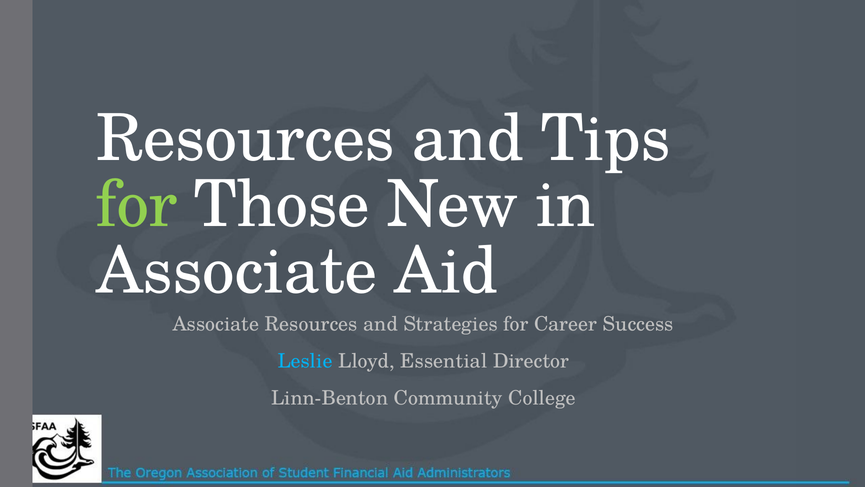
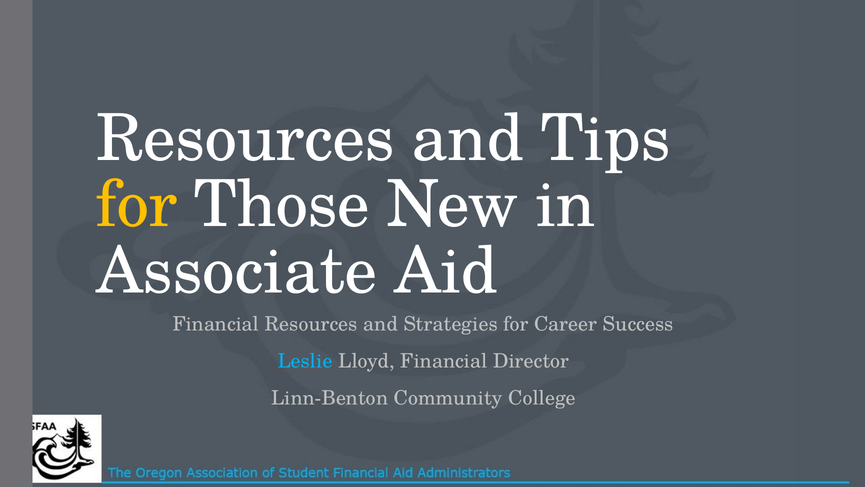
for at (137, 205) colour: light green -> yellow
Associate at (216, 324): Associate -> Financial
Lloyd Essential: Essential -> Financial
